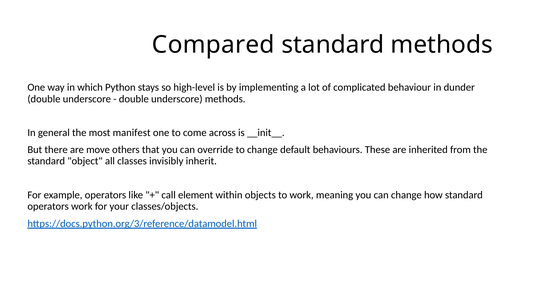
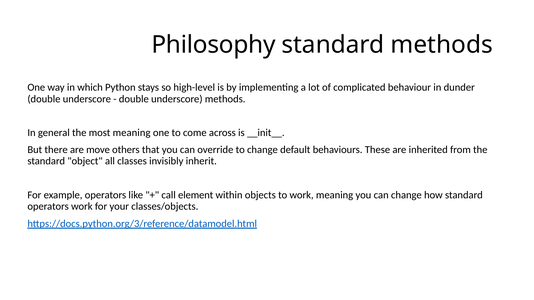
Compared: Compared -> Philosophy
most manifest: manifest -> meaning
